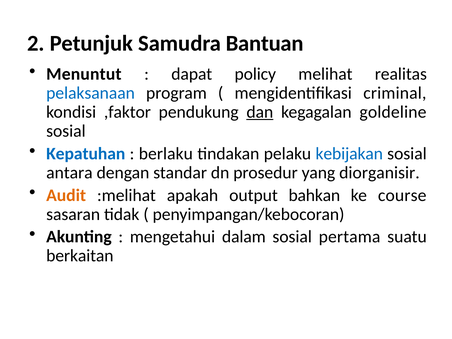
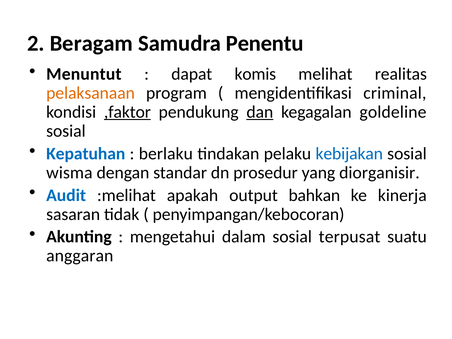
Petunjuk: Petunjuk -> Beragam
Bantuan: Bantuan -> Penentu
policy: policy -> komis
pelaksanaan colour: blue -> orange
,faktor underline: none -> present
antara: antara -> wisma
Audit colour: orange -> blue
course: course -> kinerja
pertama: pertama -> terpusat
berkaitan: berkaitan -> anggaran
